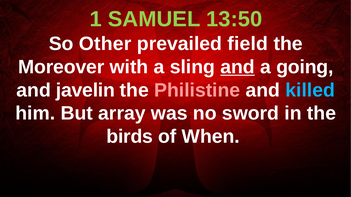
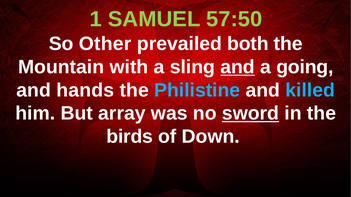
13:50: 13:50 -> 57:50
field: field -> both
Moreover: Moreover -> Mountain
javelin: javelin -> hands
Philistine colour: pink -> light blue
sword underline: none -> present
When: When -> Down
